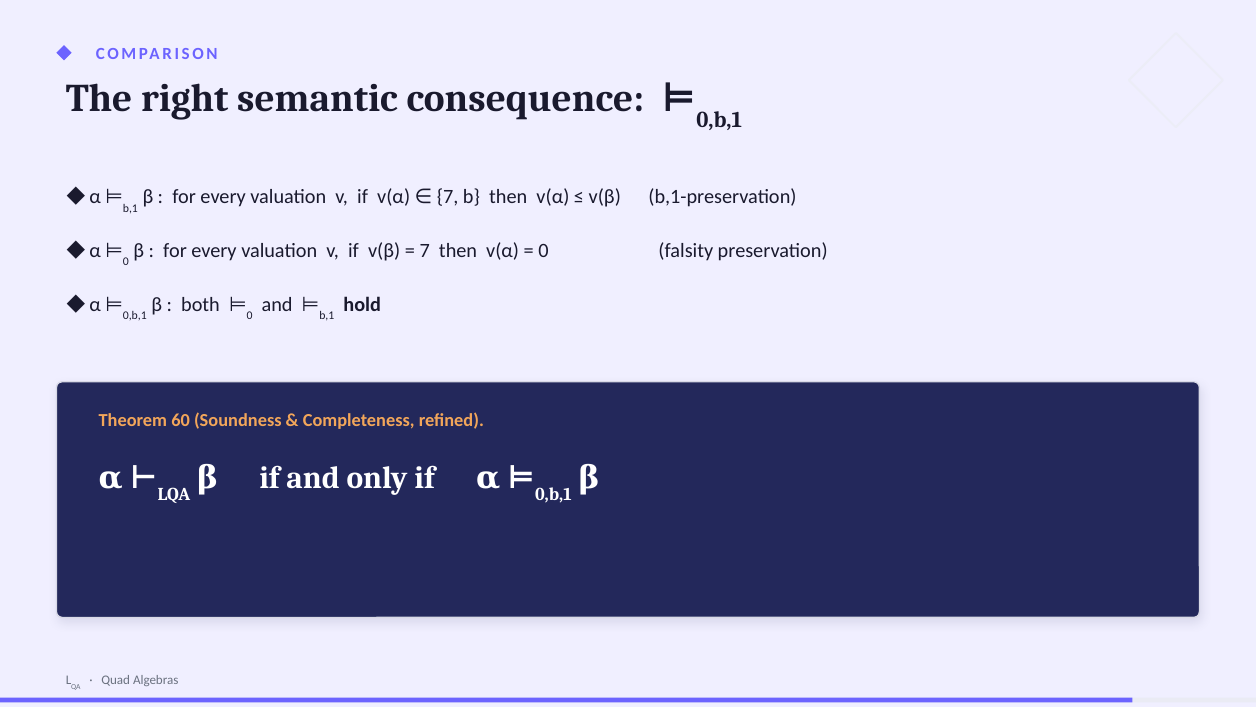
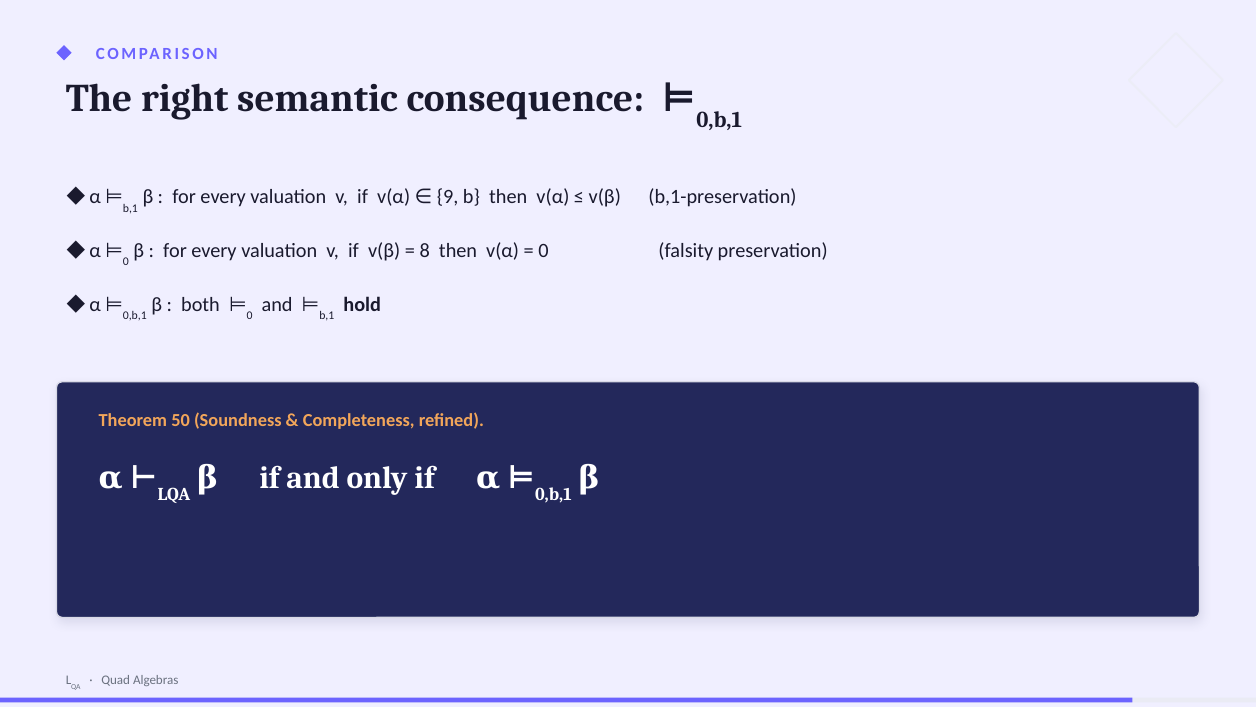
v(α 7: 7 -> 9
7 at (425, 251): 7 -> 8
60: 60 -> 50
